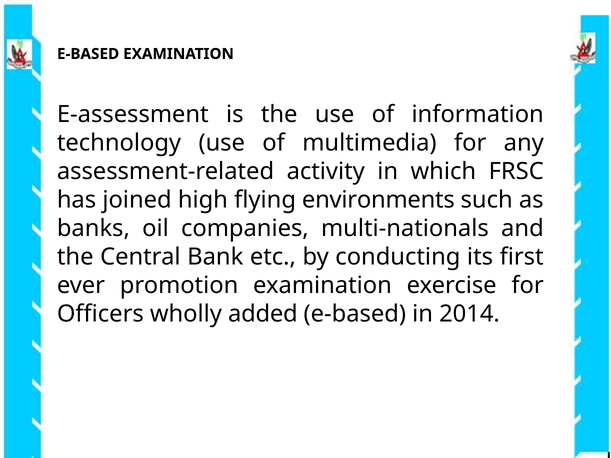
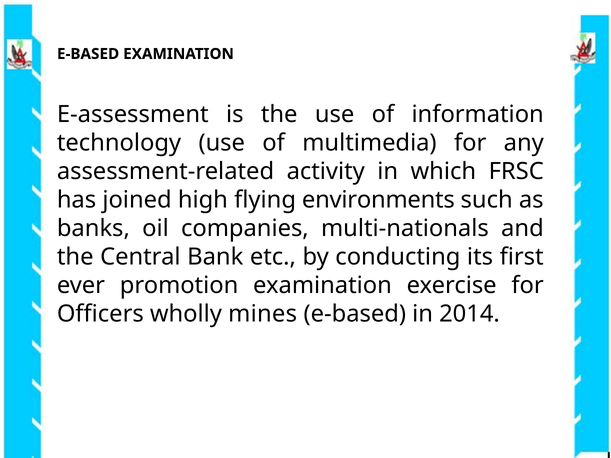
added: added -> mines
